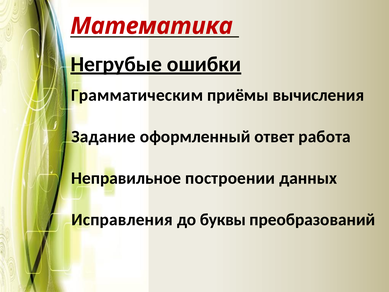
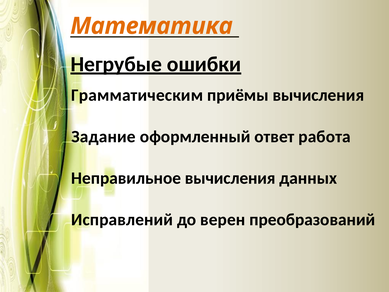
Математика colour: red -> orange
Неправильное построении: построении -> вычисления
Исправления: Исправления -> Исправлений
буквы: буквы -> верен
